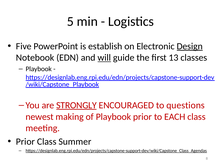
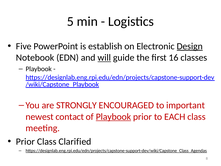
13: 13 -> 16
STRONGLY underline: present -> none
questions: questions -> important
making: making -> contact
Playbook at (113, 117) underline: none -> present
Summer: Summer -> Clarified
